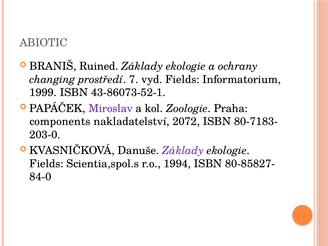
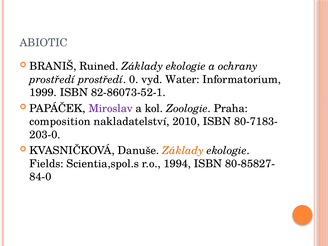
changing at (52, 79): changing -> prostředí
7: 7 -> 0
vyd Fields: Fields -> Water
43-86073-52-1: 43-86073-52-1 -> 82-86073-52-1
components: components -> composition
2072: 2072 -> 2010
Základy at (183, 151) colour: purple -> orange
